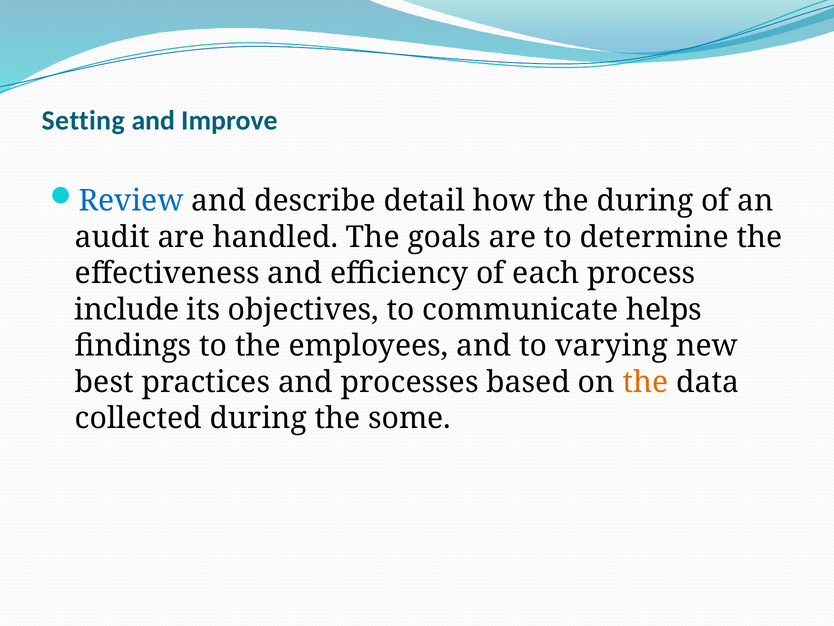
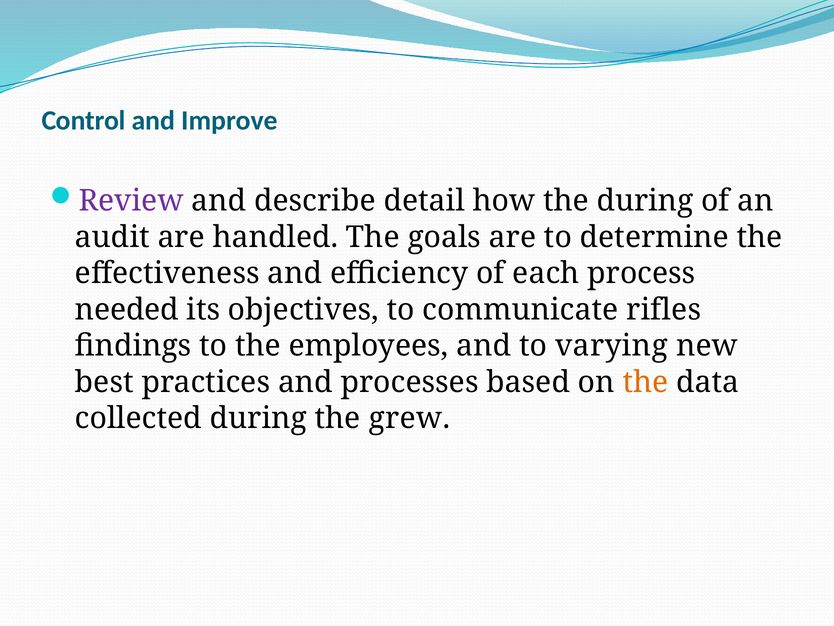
Setting: Setting -> Control
Review colour: blue -> purple
include: include -> needed
helps: helps -> rifles
some: some -> grew
